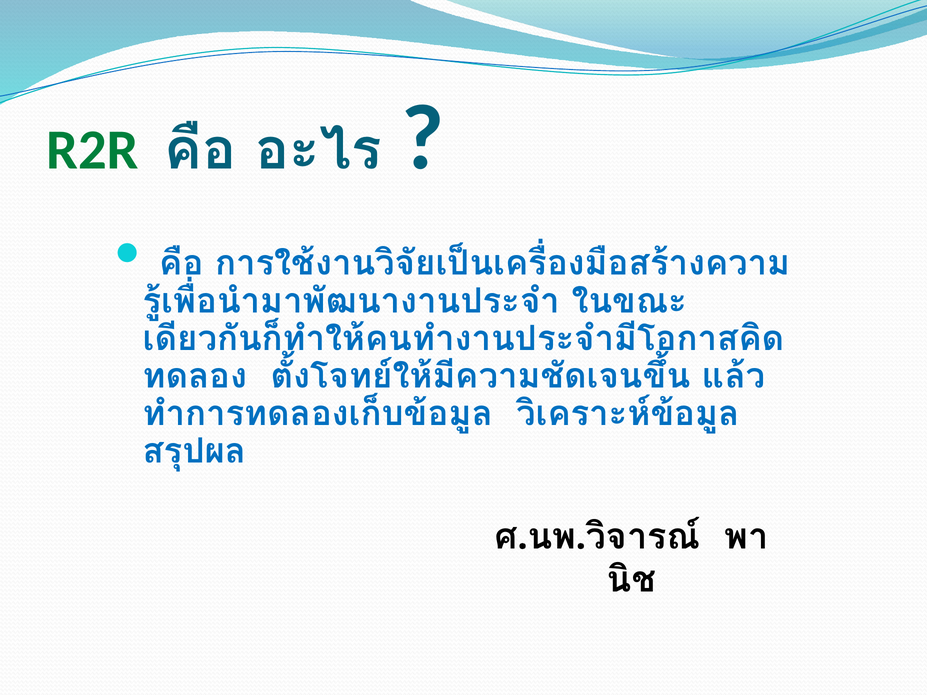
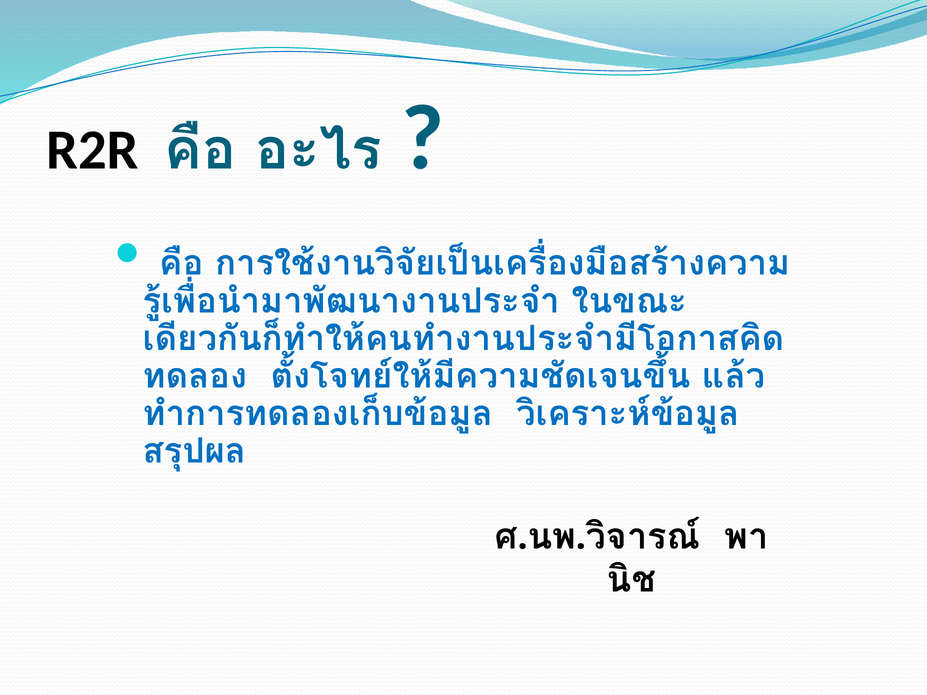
R2R colour: green -> black
